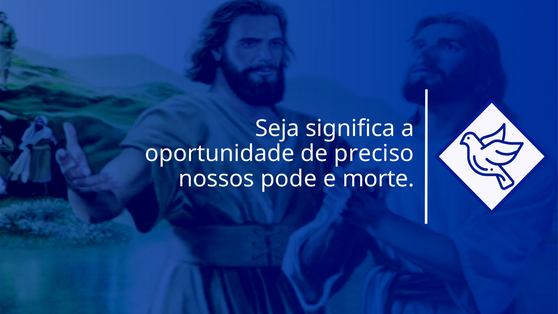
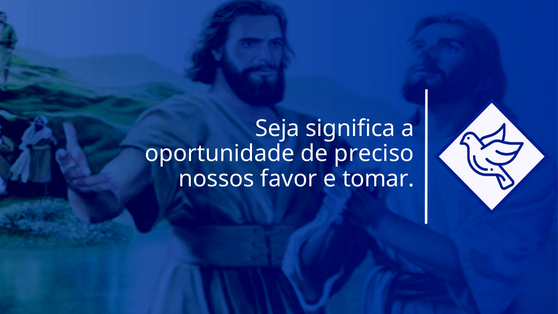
pode: pode -> favor
morte: morte -> tomar
